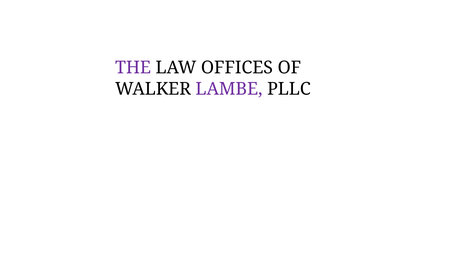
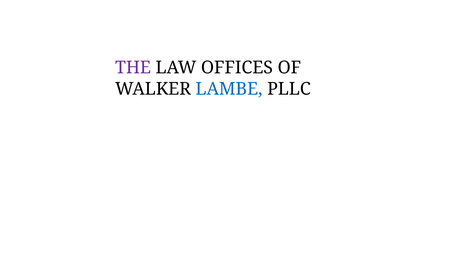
LAMBE colour: purple -> blue
